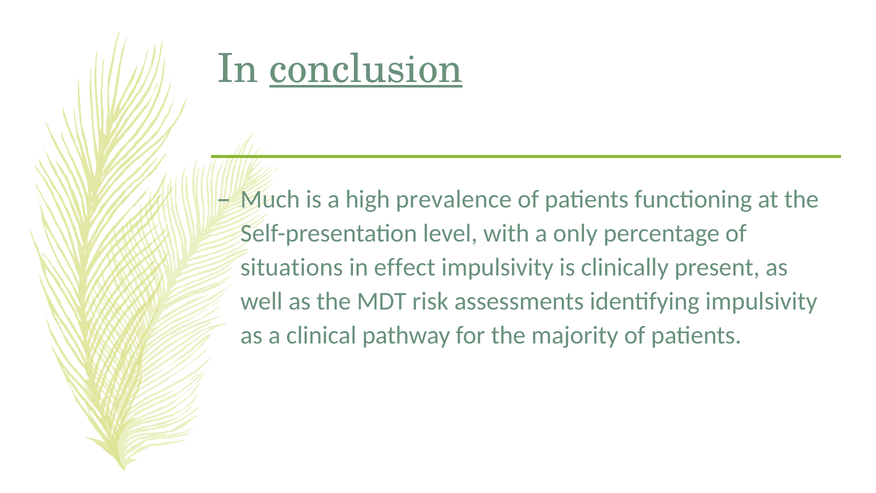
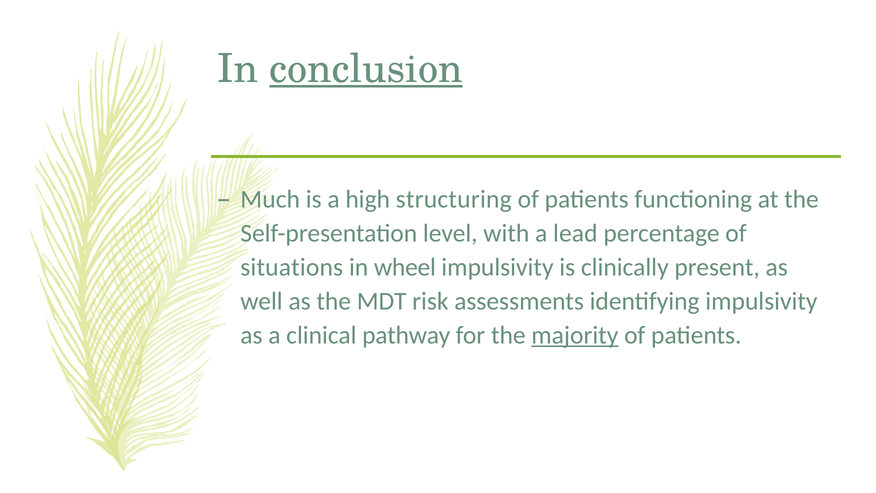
prevalence: prevalence -> structuring
only: only -> lead
effect: effect -> wheel
majority underline: none -> present
